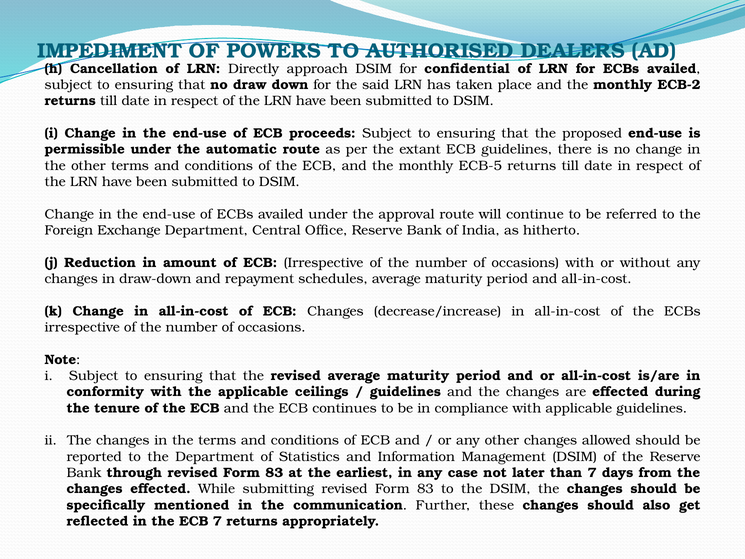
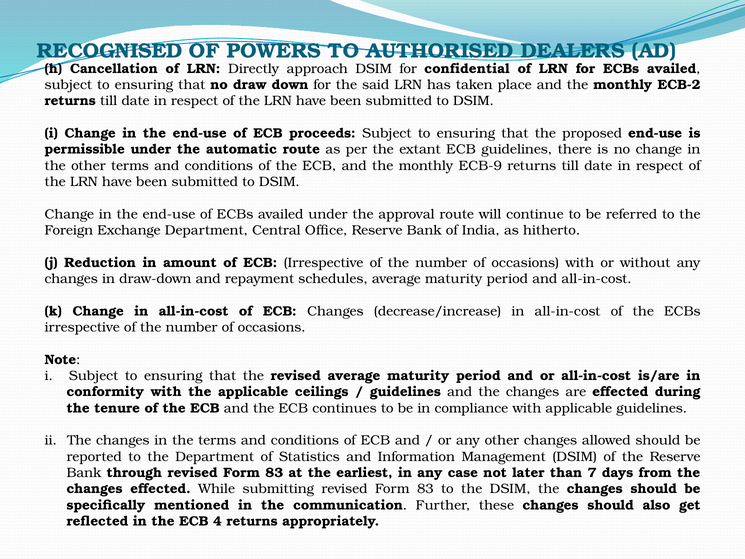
IMPEDIMENT: IMPEDIMENT -> RECOGNISED
ECB-5: ECB-5 -> ECB-9
ECB 7: 7 -> 4
